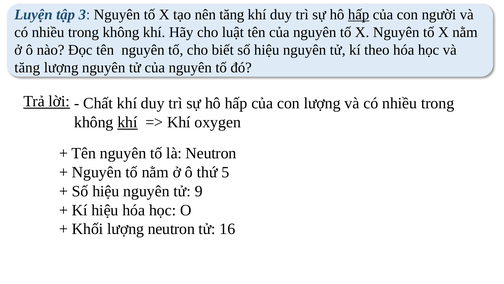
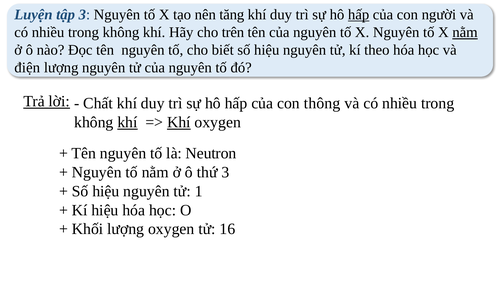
luật: luật -> trên
nằm at (465, 32) underline: none -> present
tăng at (27, 68): tăng -> điện
con lượng: lượng -> thông
Khí at (179, 122) underline: none -> present
thứ 5: 5 -> 3
9: 9 -> 1
lượng neutron: neutron -> oxygen
